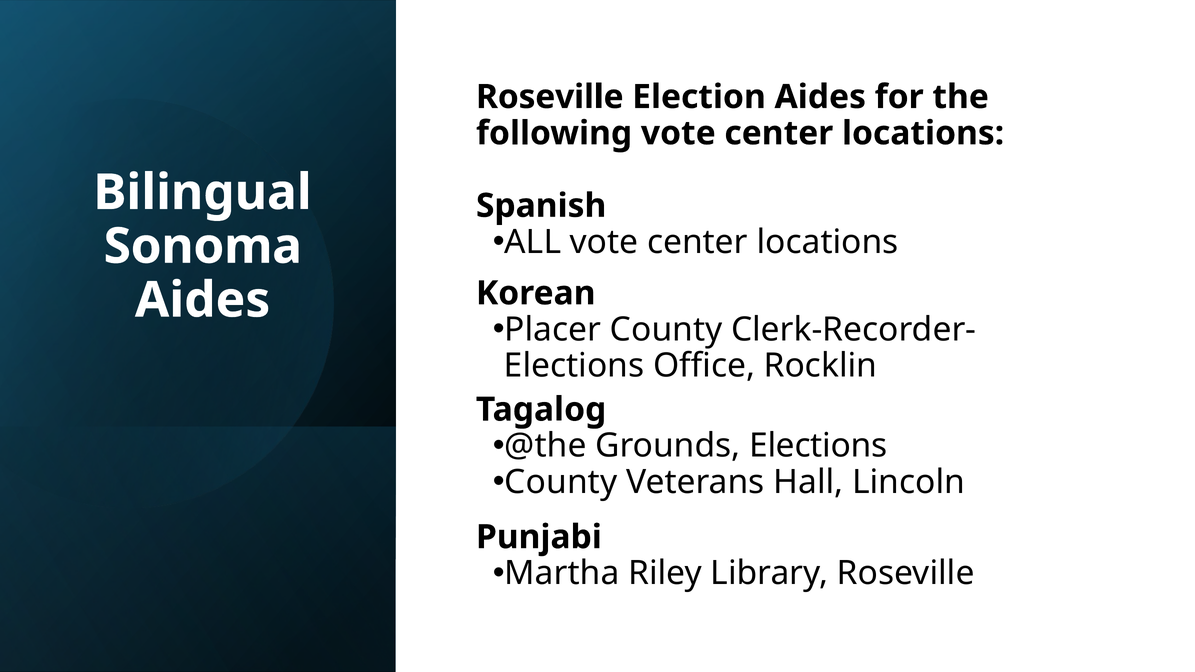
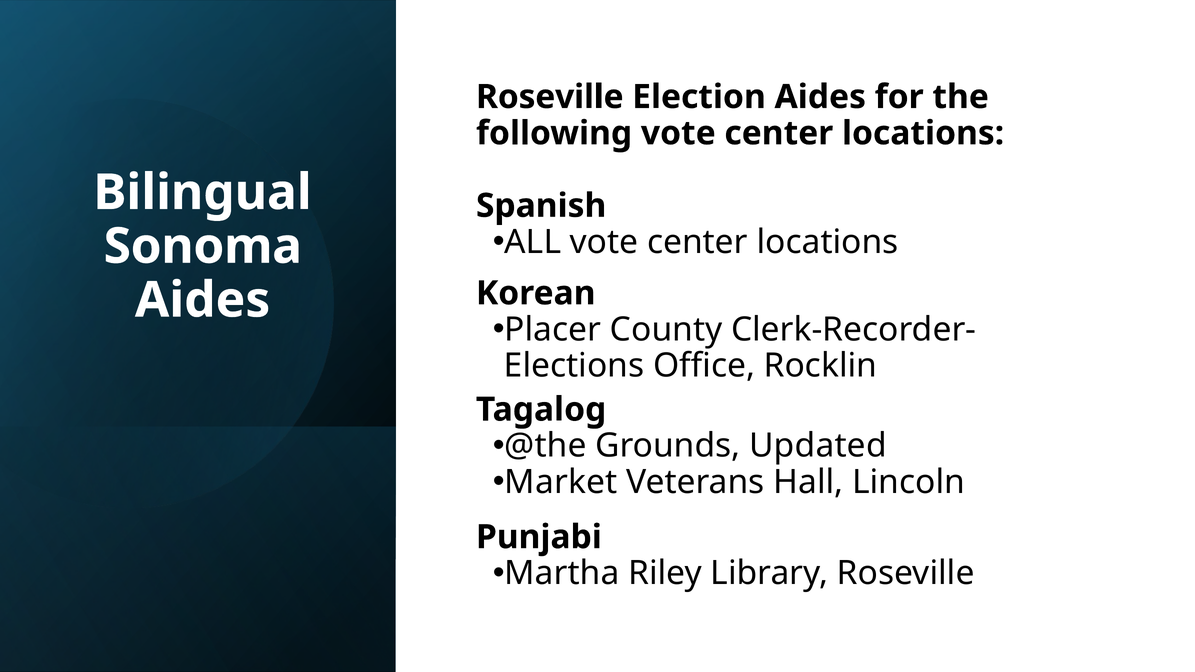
Grounds Elections: Elections -> Updated
County at (561, 482): County -> Market
